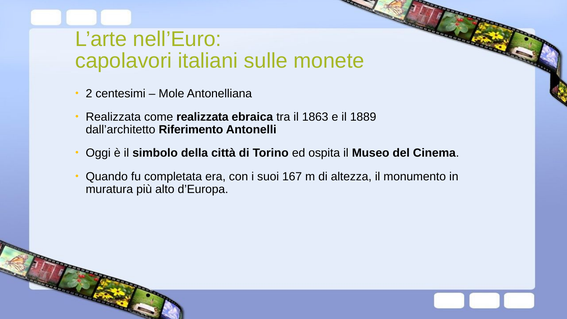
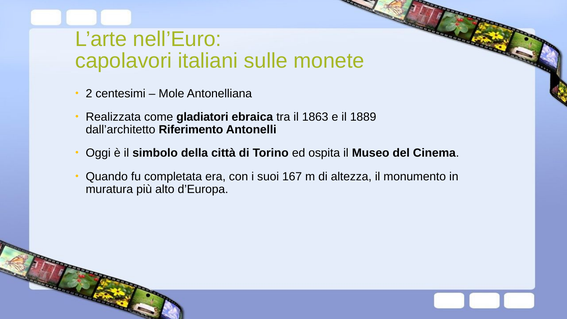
come realizzata: realizzata -> gladiatori
